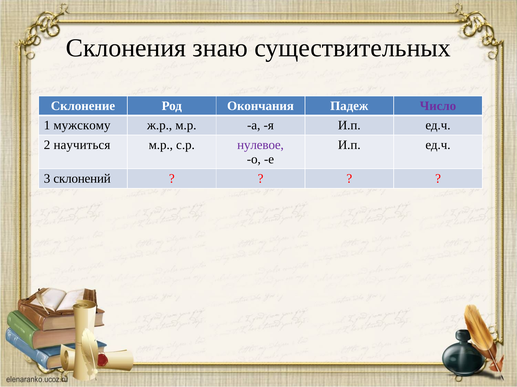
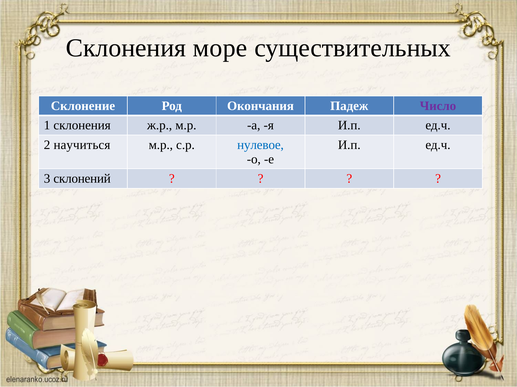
знаю: знаю -> море
1 мужскому: мужскому -> склонения
нулевое colour: purple -> blue
